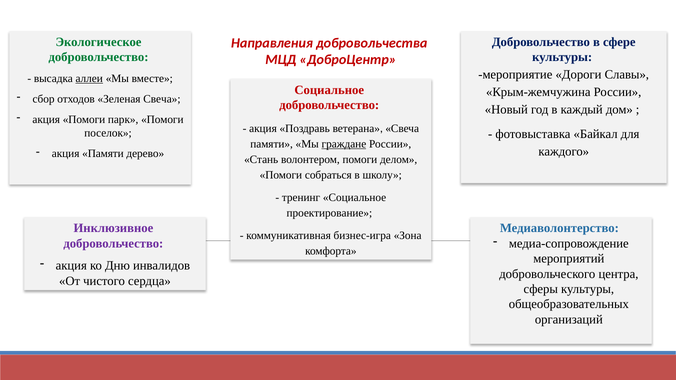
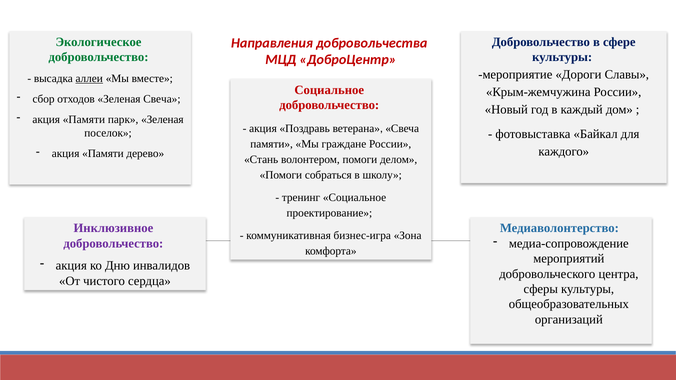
Помоги at (84, 120): Помоги -> Памяти
парк Помоги: Помоги -> Зеленая
граждане underline: present -> none
